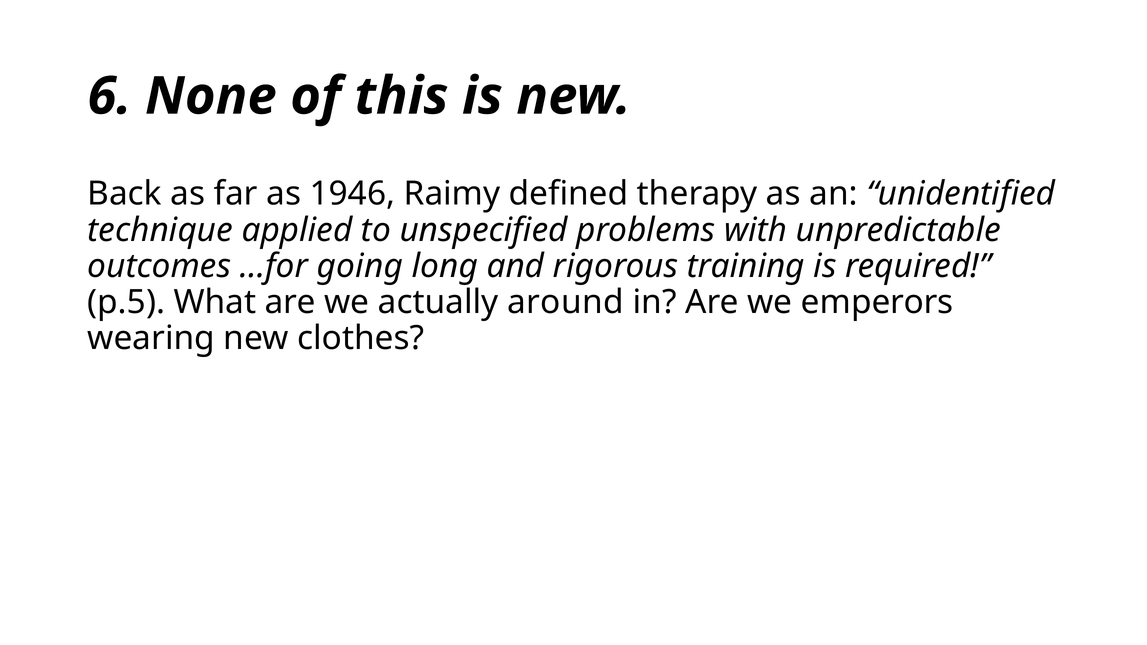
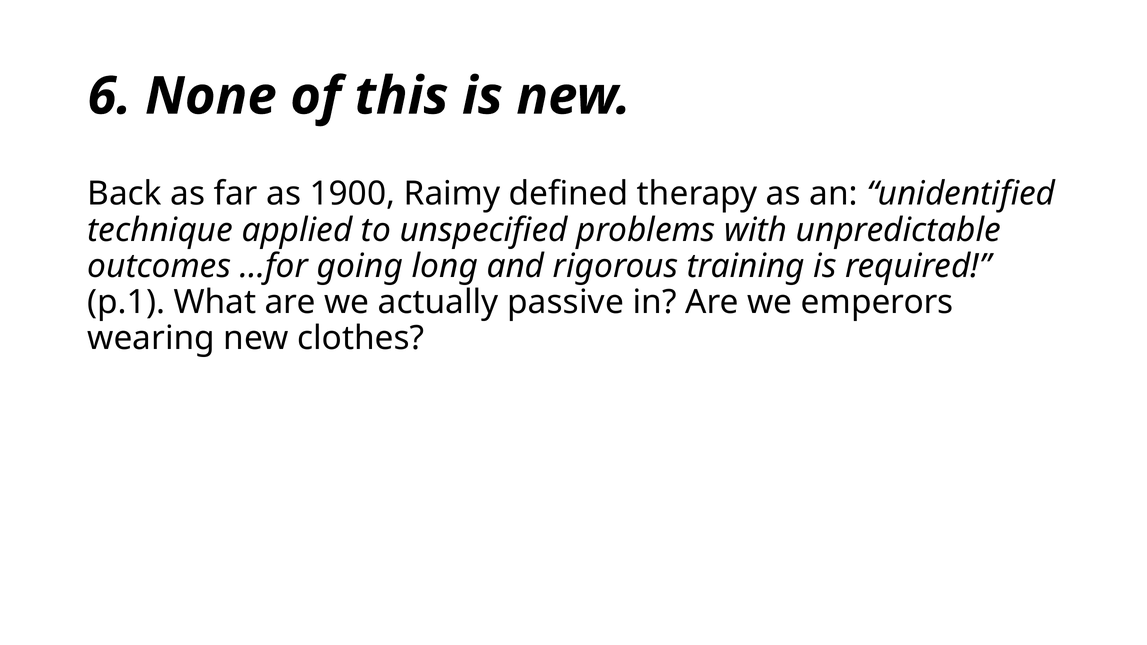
1946: 1946 -> 1900
p.5: p.5 -> p.1
around: around -> passive
